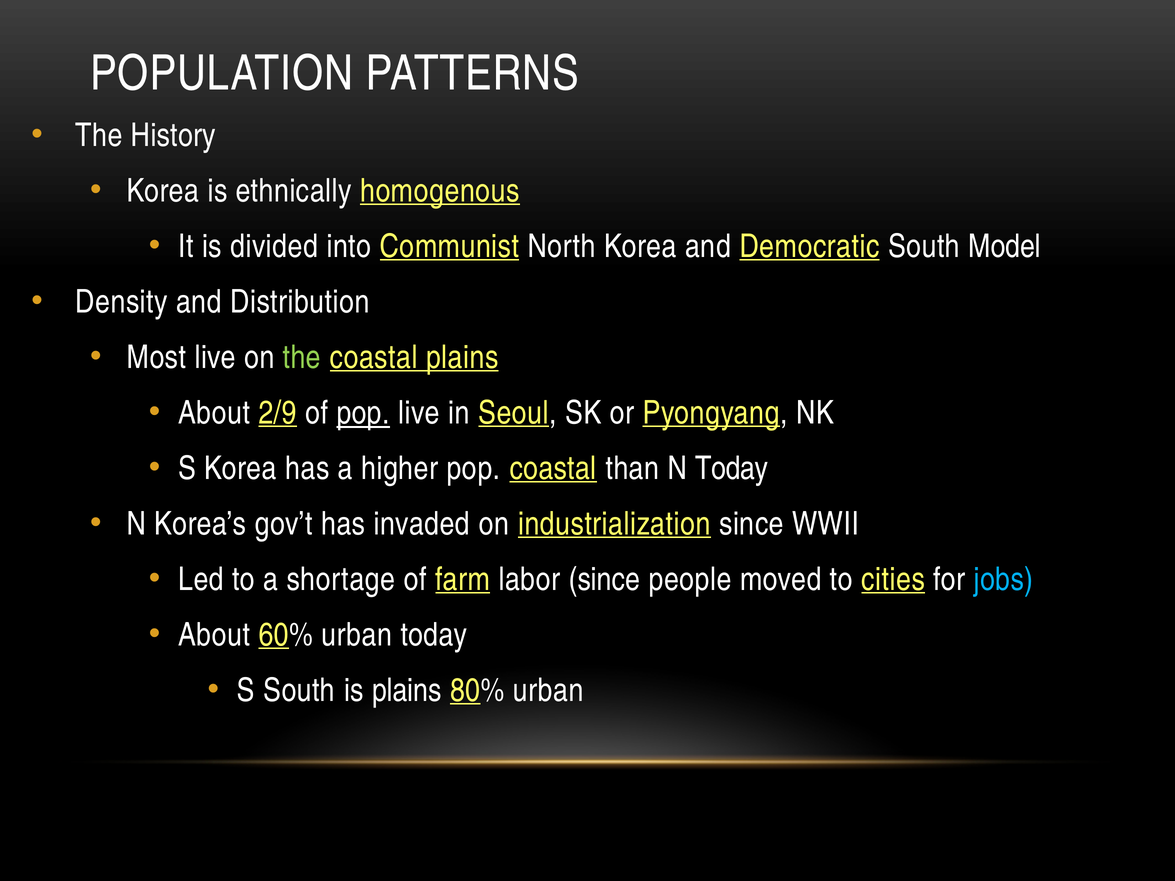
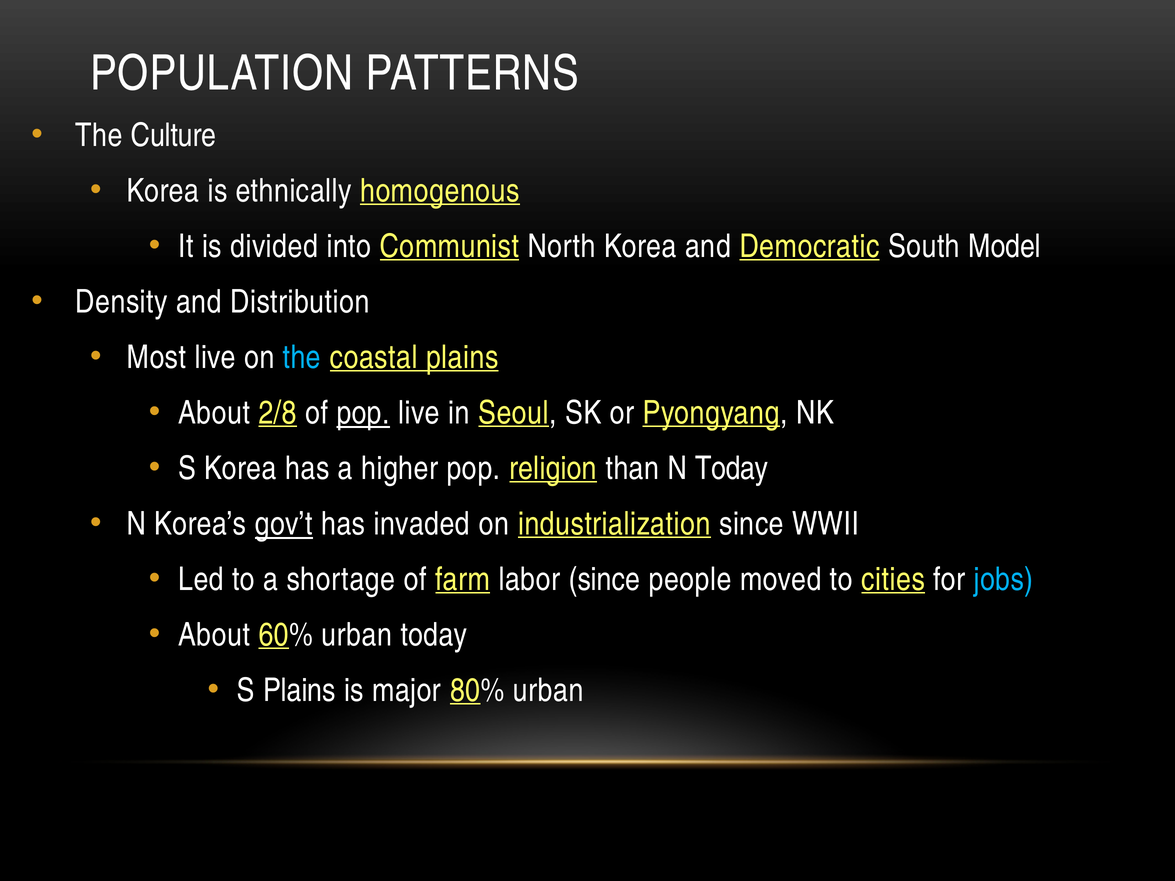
History: History -> Culture
the at (302, 357) colour: light green -> light blue
2/9: 2/9 -> 2/8
pop coastal: coastal -> religion
gov’t underline: none -> present
S South: South -> Plains
is plains: plains -> major
